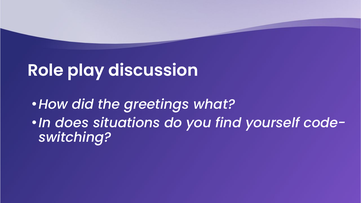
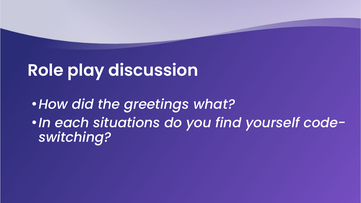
does: does -> each
